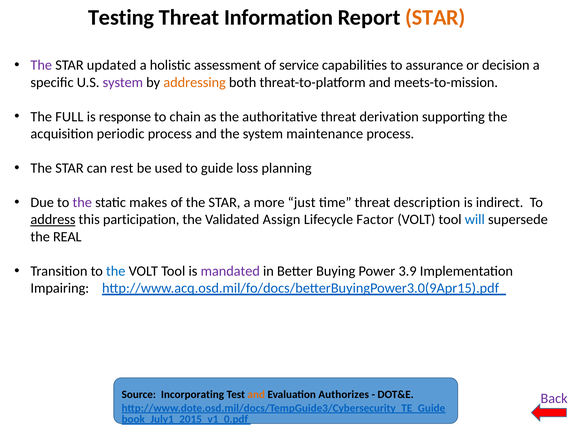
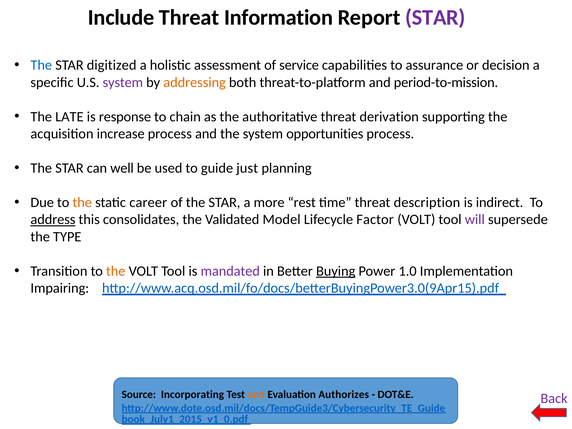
Testing: Testing -> Include
STAR at (435, 17) colour: orange -> purple
The at (41, 65) colour: purple -> blue
updated: updated -> digitized
meets-to-mission: meets-to-mission -> period-to-mission
FULL: FULL -> LATE
periodic: periodic -> increase
maintenance: maintenance -> opportunities
rest: rest -> well
loss: loss -> just
the at (82, 202) colour: purple -> orange
makes: makes -> career
just: just -> rest
participation: participation -> consolidates
Assign: Assign -> Model
will colour: blue -> purple
REAL: REAL -> TYPE
the at (116, 271) colour: blue -> orange
Buying underline: none -> present
3.9: 3.9 -> 1.0
